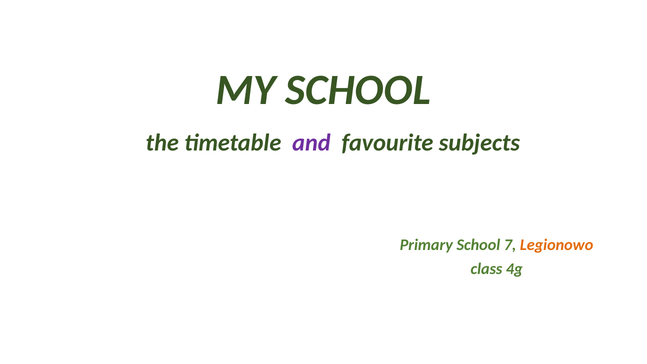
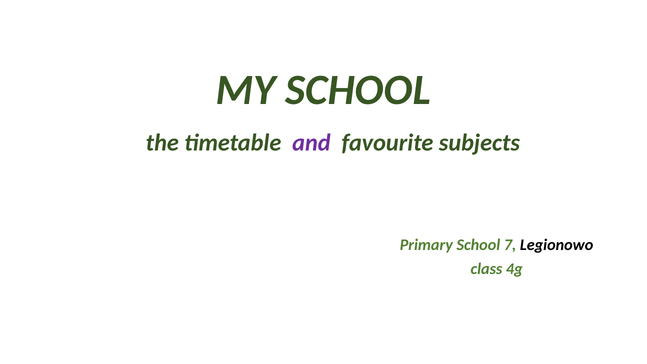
Legionowo colour: orange -> black
